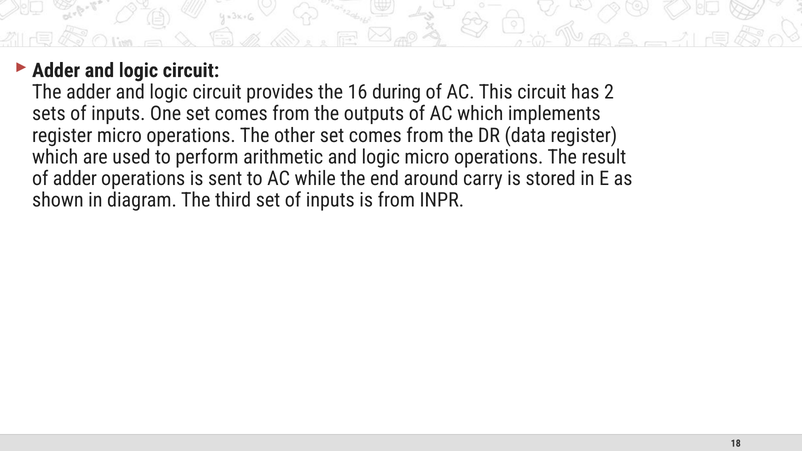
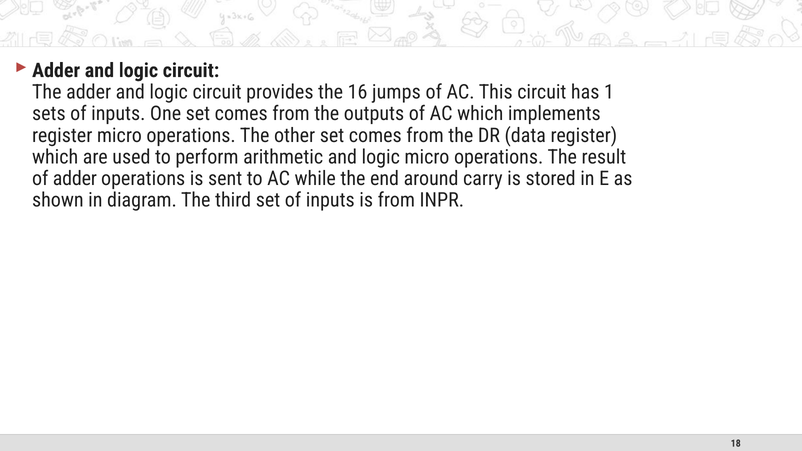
during: during -> jumps
2: 2 -> 1
